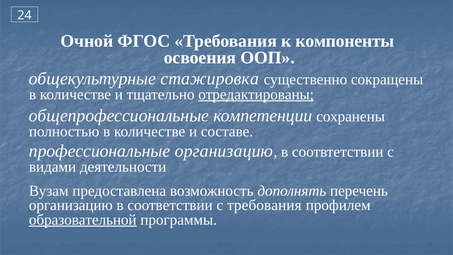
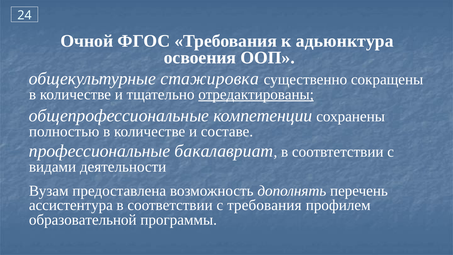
компоненты: компоненты -> адьюнктура
профессиональные организацию: организацию -> бакалавриат
организацию at (71, 205): организацию -> ассистентура
образовательной underline: present -> none
